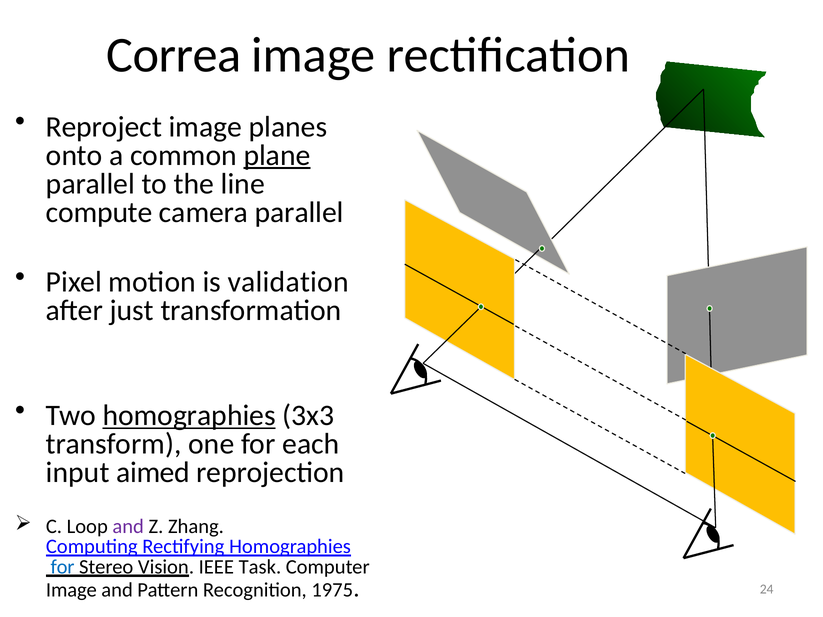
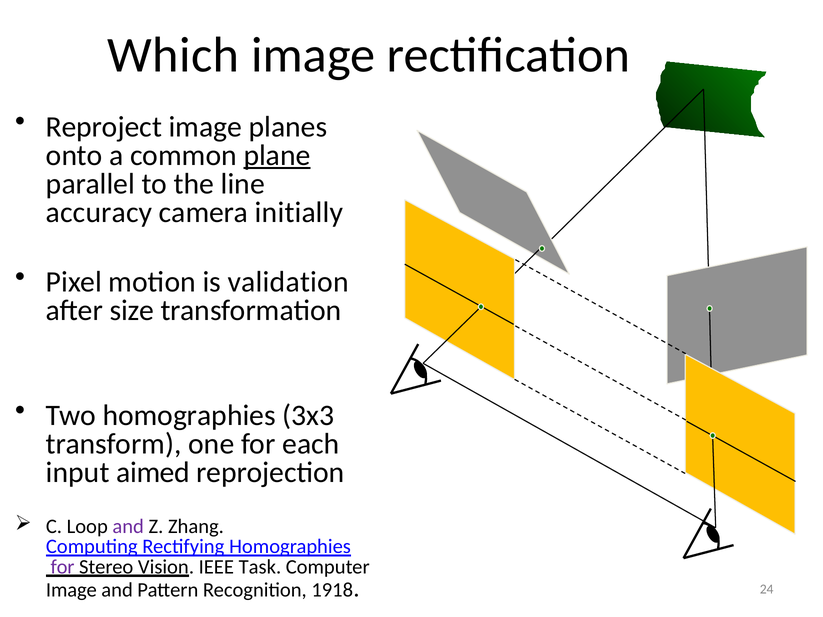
Correa: Correa -> Which
compute: compute -> accuracy
camera parallel: parallel -> initially
just: just -> size
homographies at (189, 416) underline: present -> none
for at (63, 567) colour: blue -> purple
1975: 1975 -> 1918
